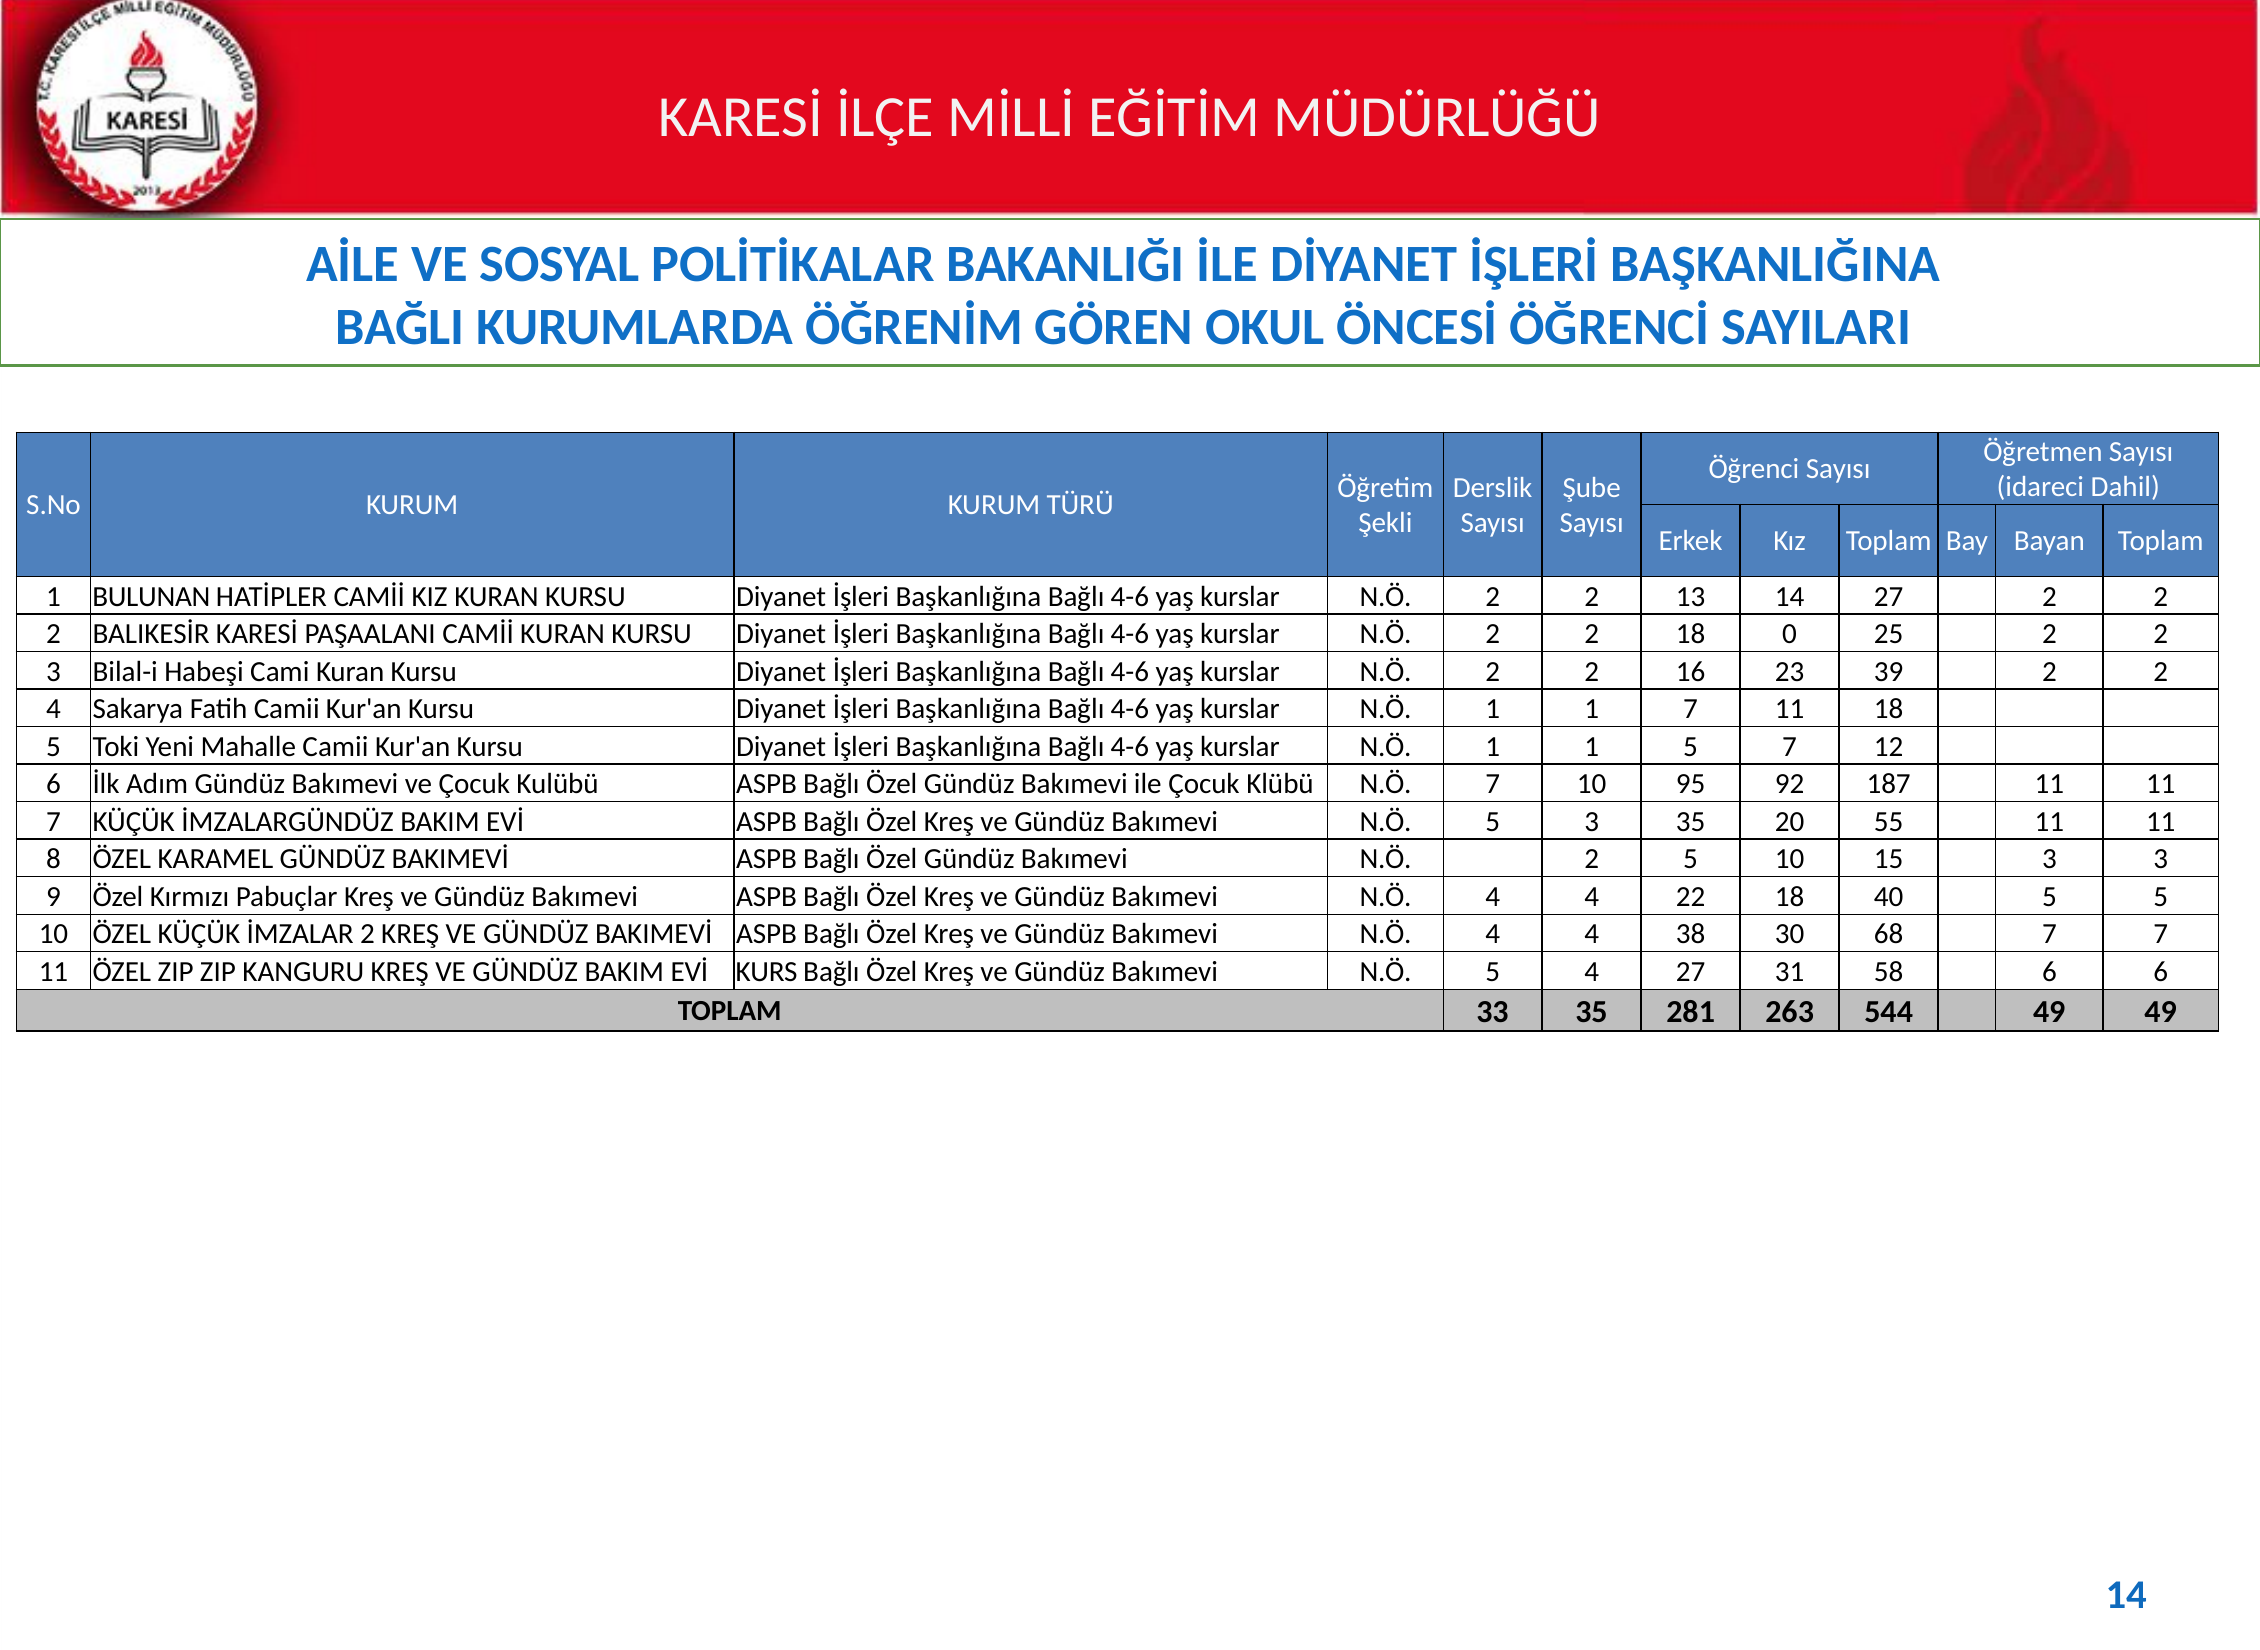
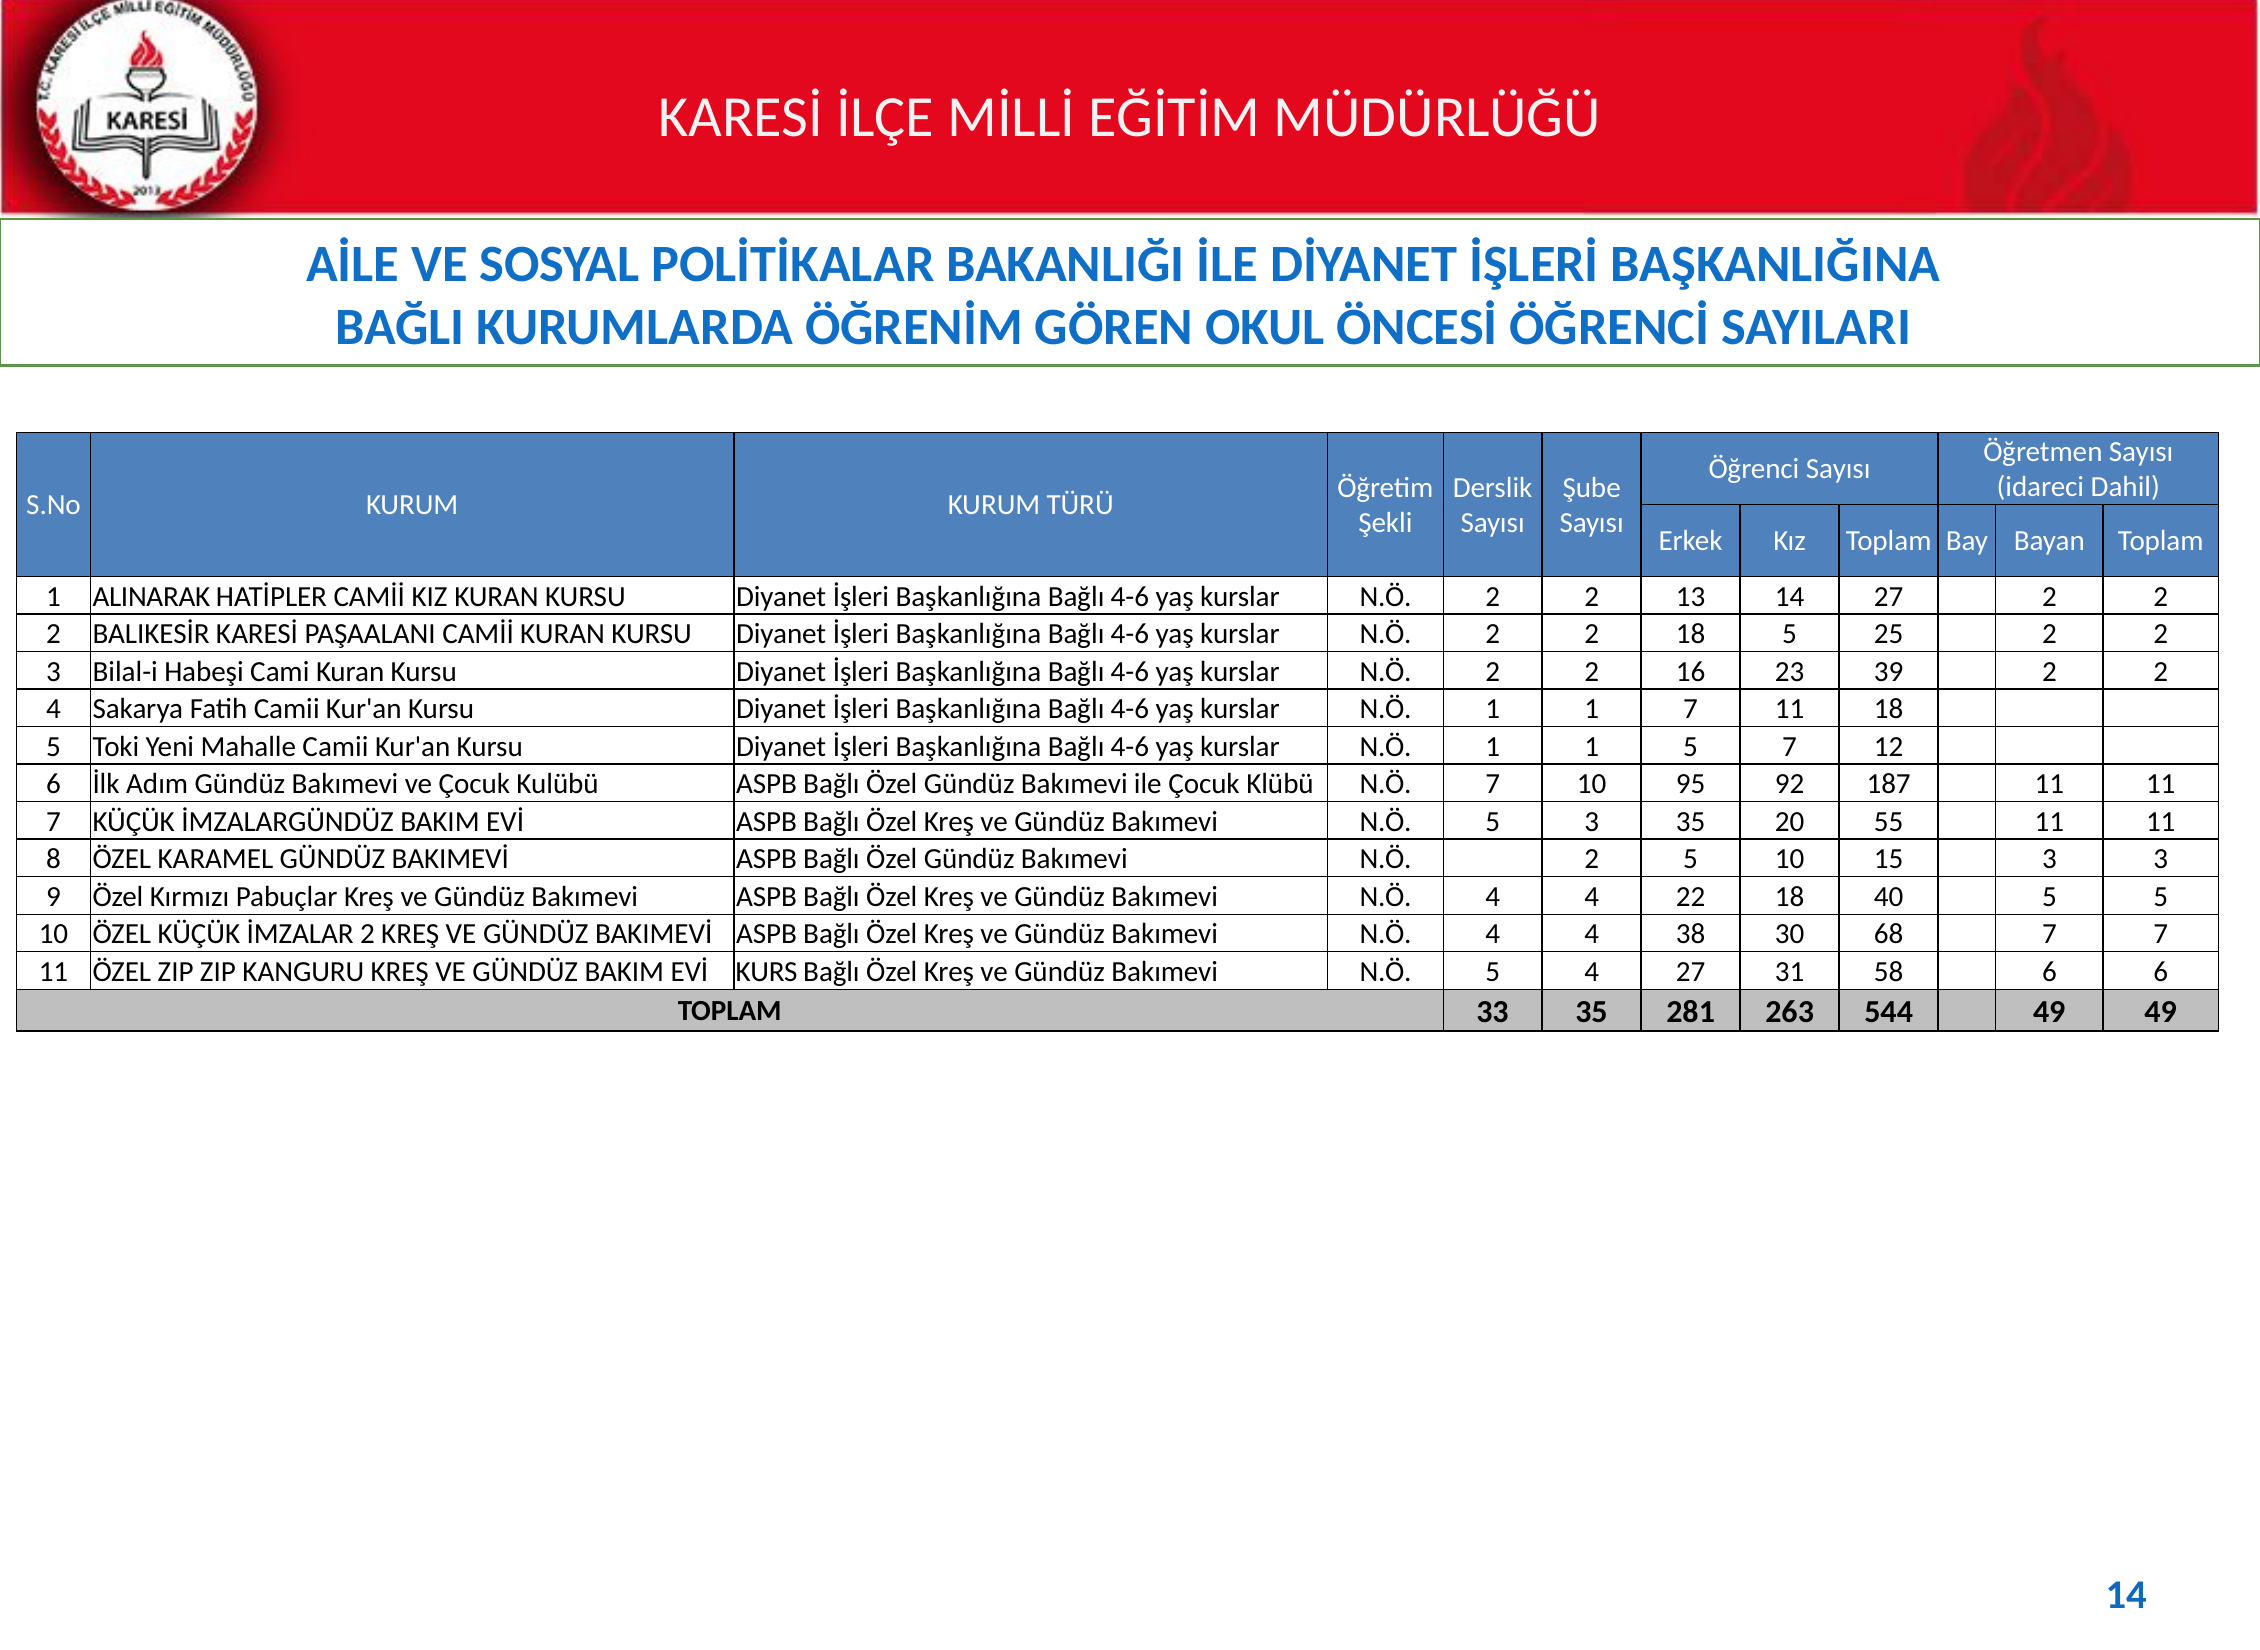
BULUNAN: BULUNAN -> ALINARAK
2 18 0: 0 -> 5
